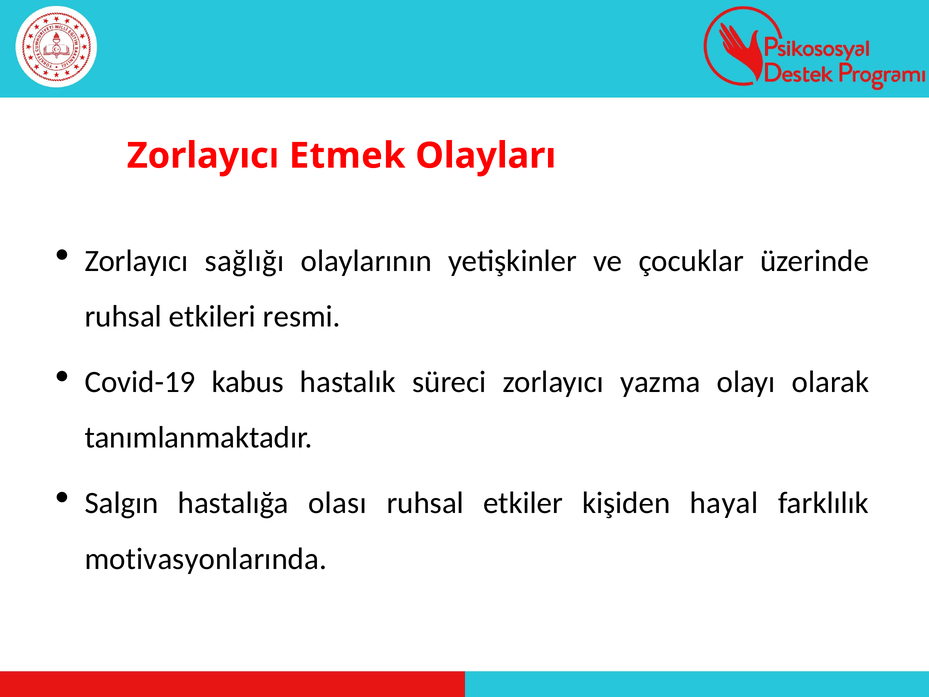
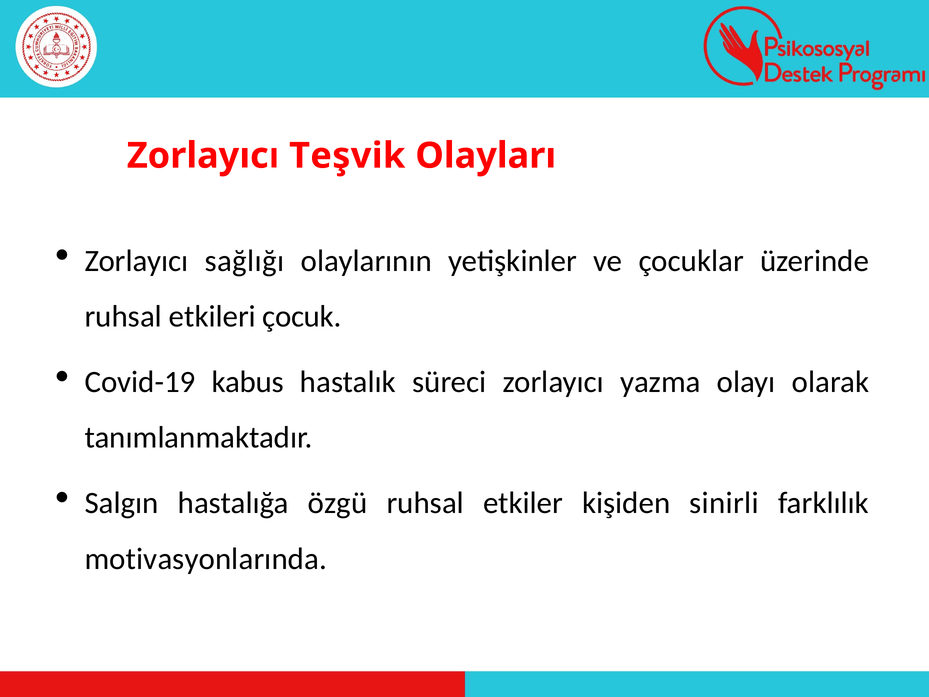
Etmek: Etmek -> Teşvik
resmi: resmi -> çocuk
olası: olası -> özgü
hayal: hayal -> sinirli
